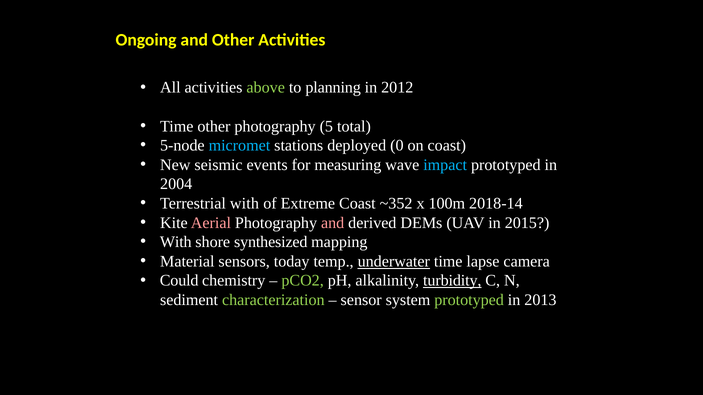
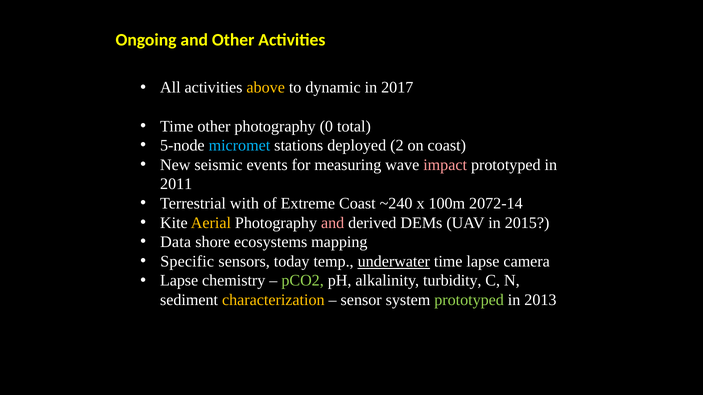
above colour: light green -> yellow
planning: planning -> dynamic
2012: 2012 -> 2017
5: 5 -> 0
0: 0 -> 2
impact colour: light blue -> pink
2004: 2004 -> 2011
~352: ~352 -> ~240
2018-14: 2018-14 -> 2072-14
Aerial colour: pink -> yellow
With at (176, 242): With -> Data
synthesized: synthesized -> ecosystems
Material: Material -> Specific
Could at (179, 281): Could -> Lapse
turbidity underline: present -> none
characterization colour: light green -> yellow
